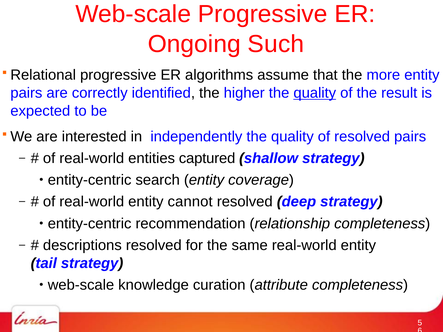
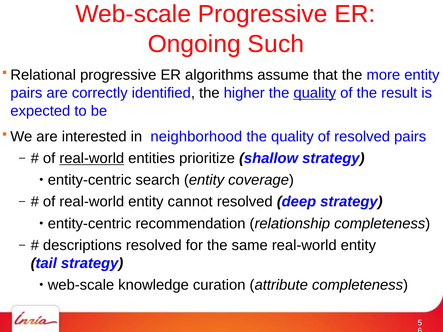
independently: independently -> neighborhood
real-world at (92, 158) underline: none -> present
captured: captured -> prioritize
